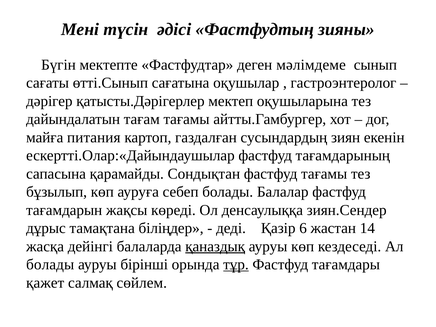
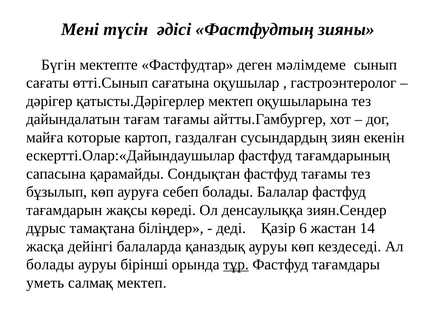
питания: питания -> которые
қаназдық underline: present -> none
қажет: қажет -> уметь
салмақ сөйлем: сөйлем -> мектеп
